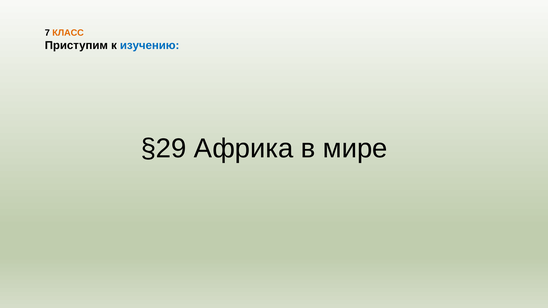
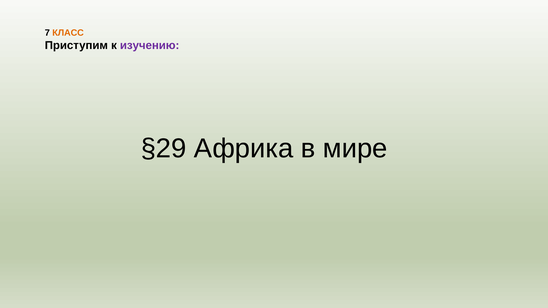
изучению colour: blue -> purple
